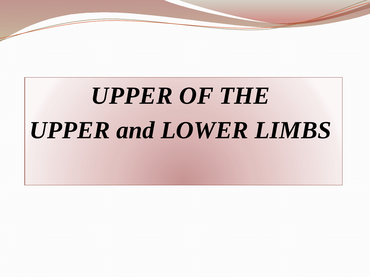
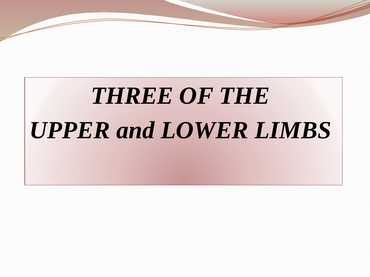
UPPER at (132, 96): UPPER -> THREE
